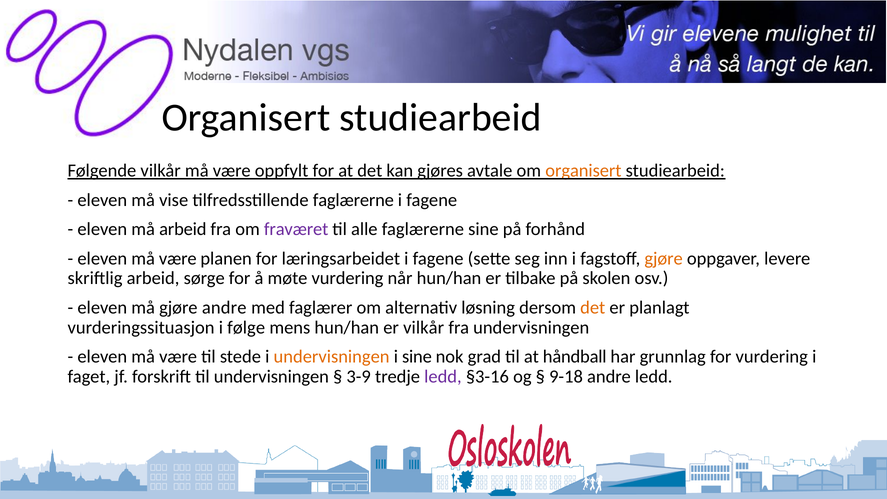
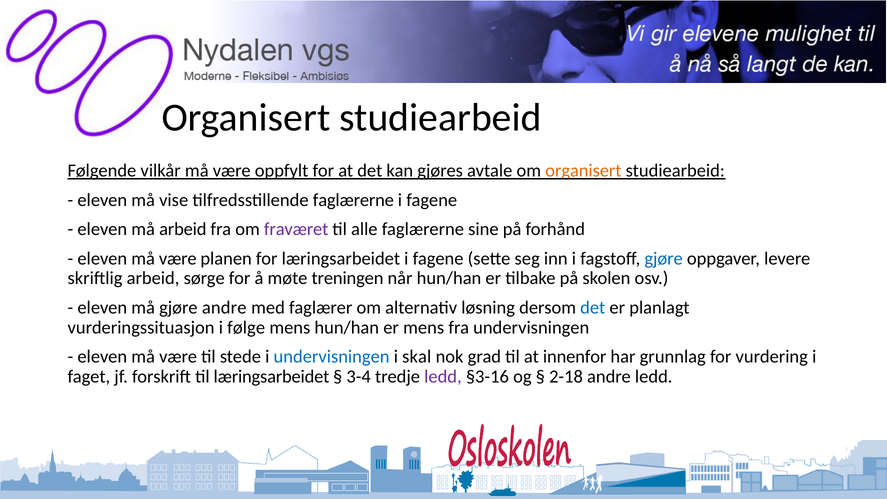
gjøre at (664, 258) colour: orange -> blue
møte vurdering: vurdering -> treningen
det at (593, 308) colour: orange -> blue
er vilkår: vilkår -> mens
undervisningen at (332, 357) colour: orange -> blue
i sine: sine -> skal
håndball: håndball -> innenfor
til undervisningen: undervisningen -> læringsarbeidet
3-9: 3-9 -> 3-4
9-18: 9-18 -> 2-18
